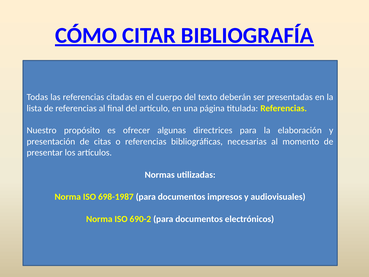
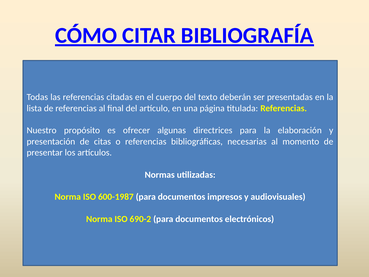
698-1987: 698-1987 -> 600-1987
